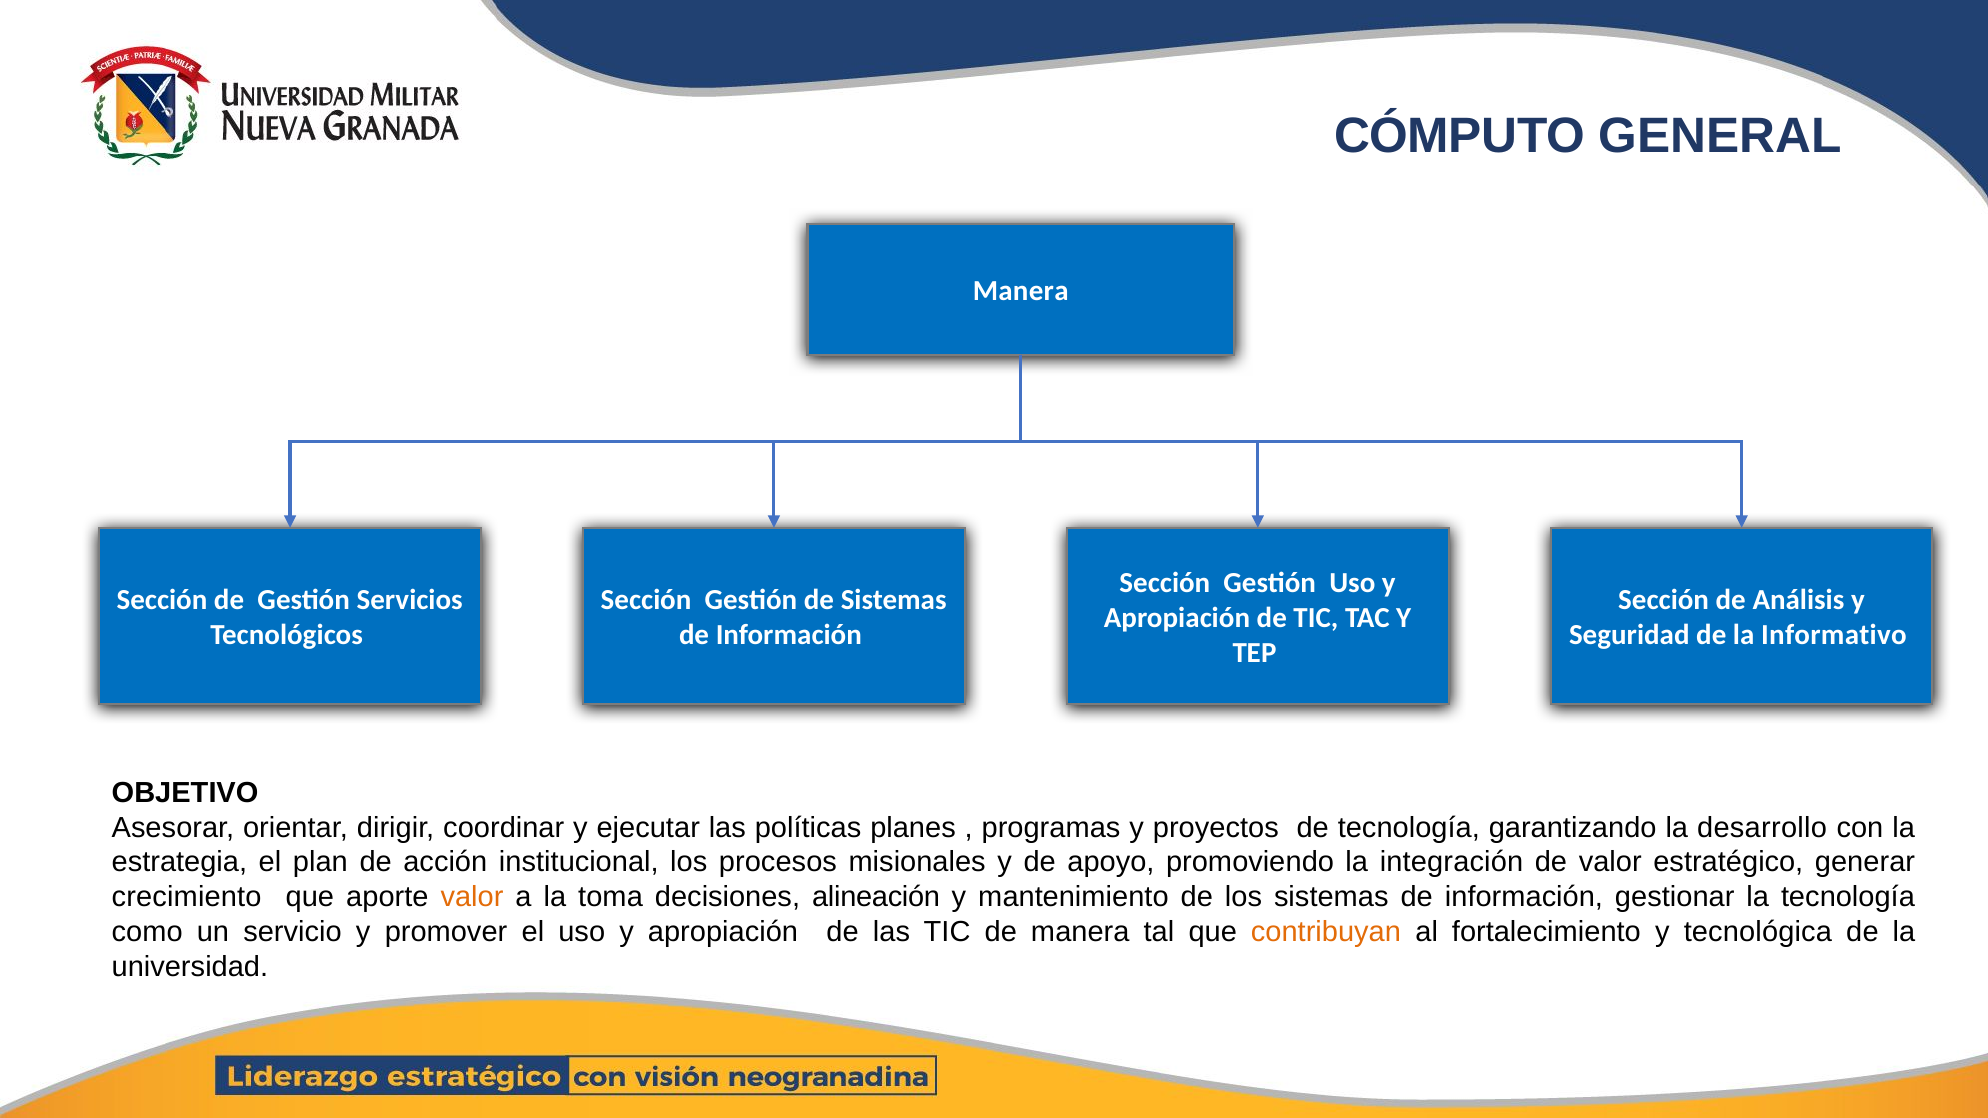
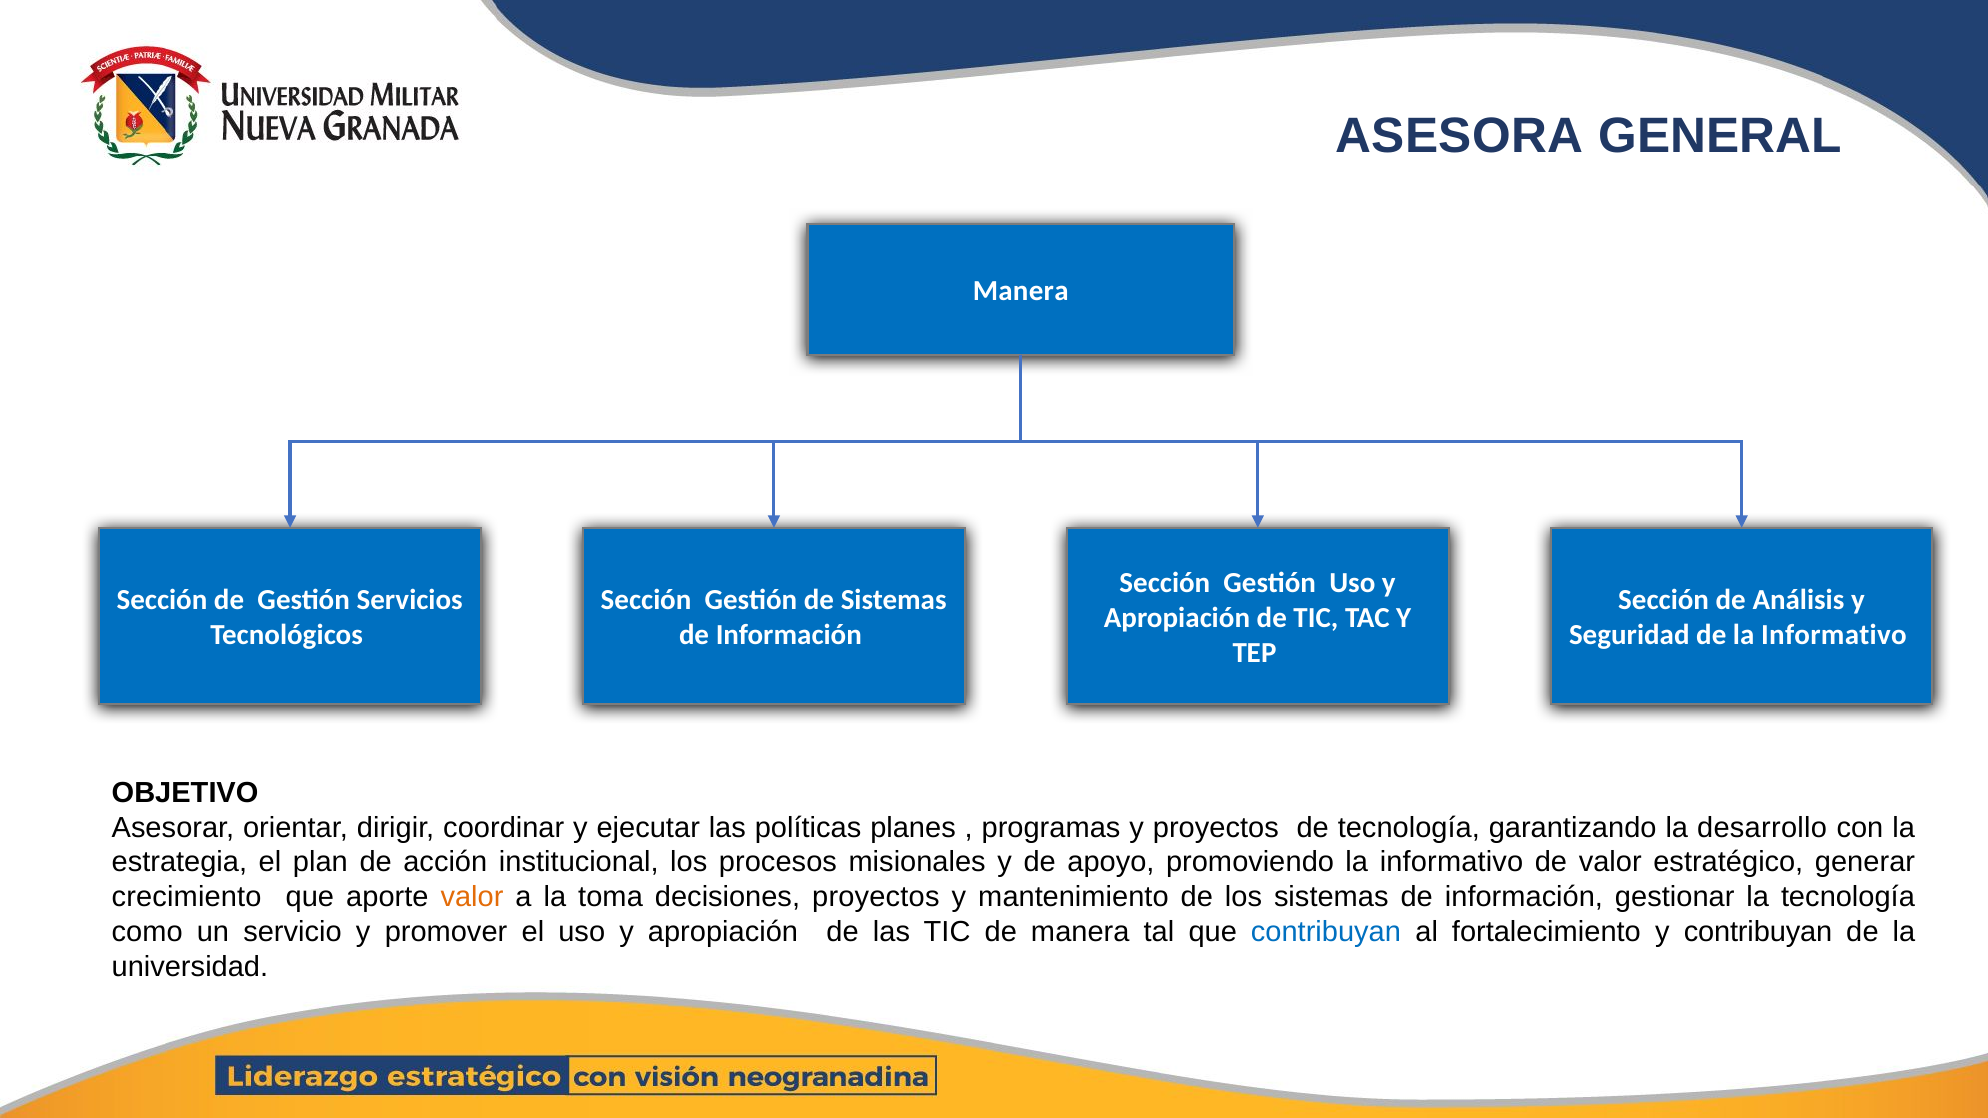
CÓMPUTO: CÓMPUTO -> ASESORA
promoviendo la integración: integración -> informativo
decisiones alineación: alineación -> proyectos
contribuyan at (1326, 932) colour: orange -> blue
y tecnológica: tecnológica -> contribuyan
